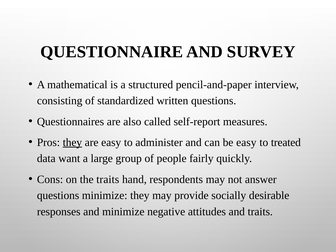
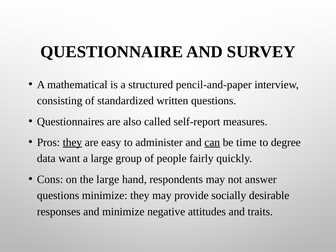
can underline: none -> present
be easy: easy -> time
treated: treated -> degree
the traits: traits -> large
